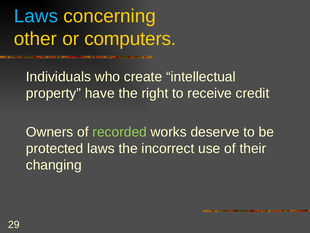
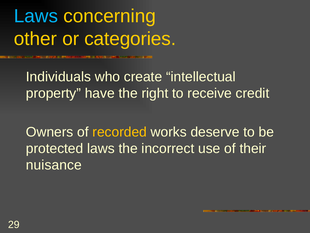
computers: computers -> categories
recorded colour: light green -> yellow
changing: changing -> nuisance
